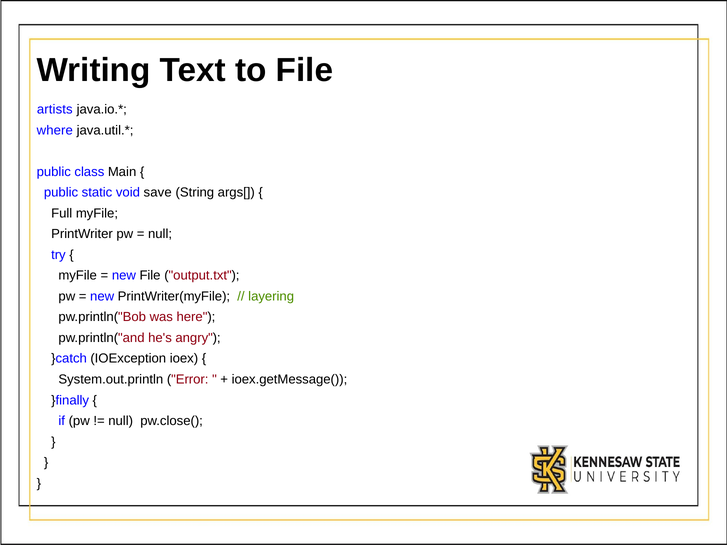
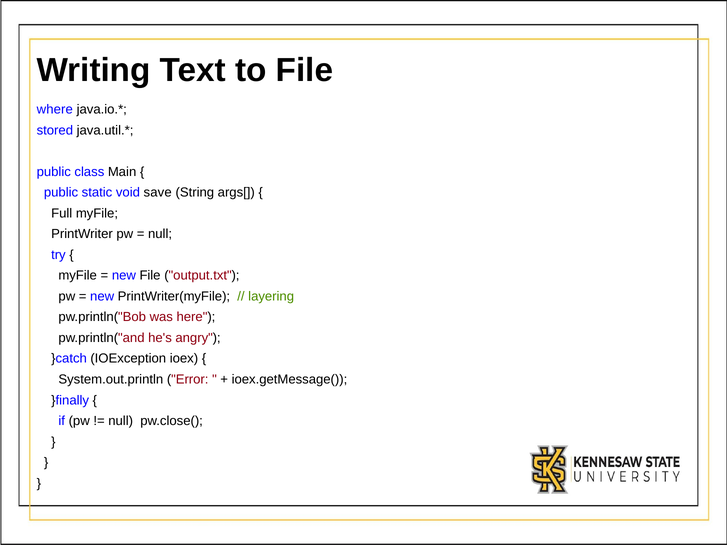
artists: artists -> where
where: where -> stored
